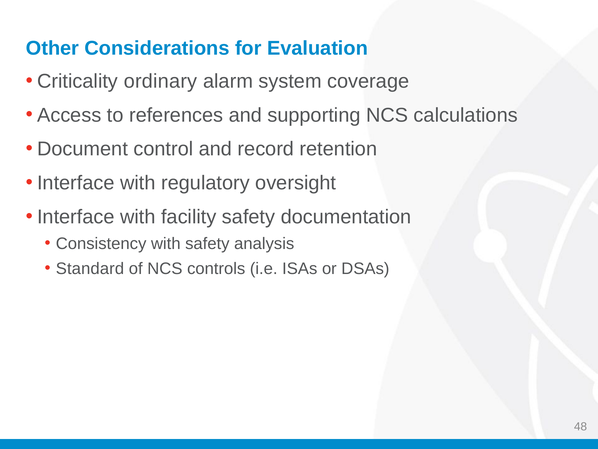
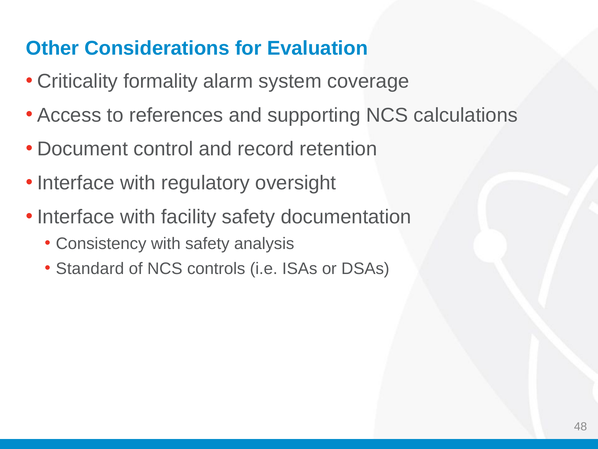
ordinary: ordinary -> formality
